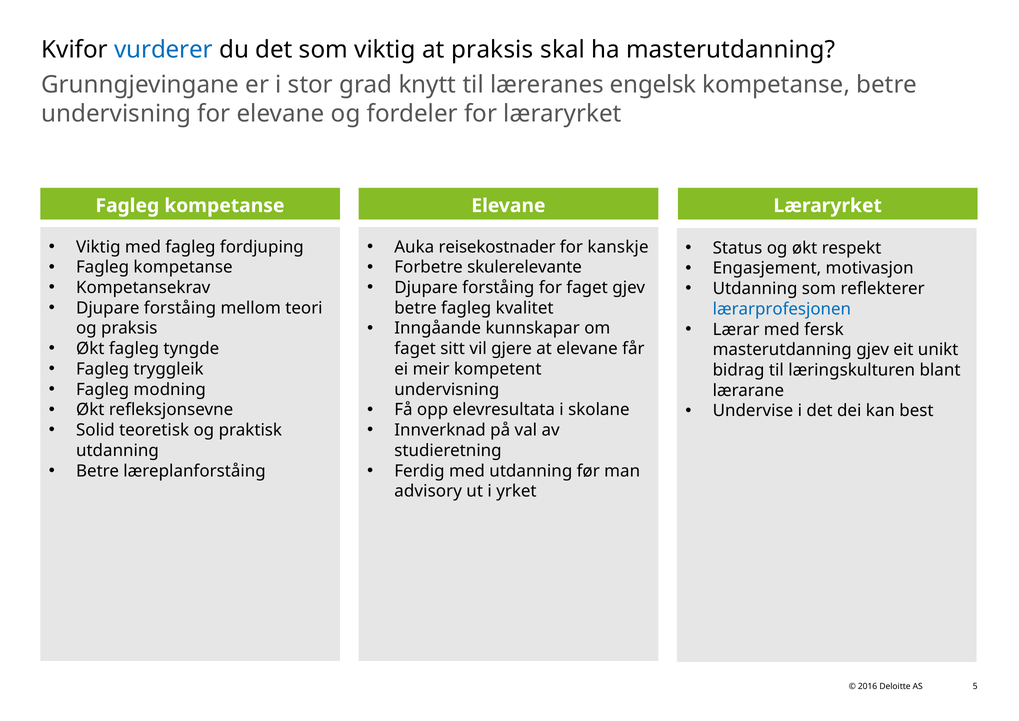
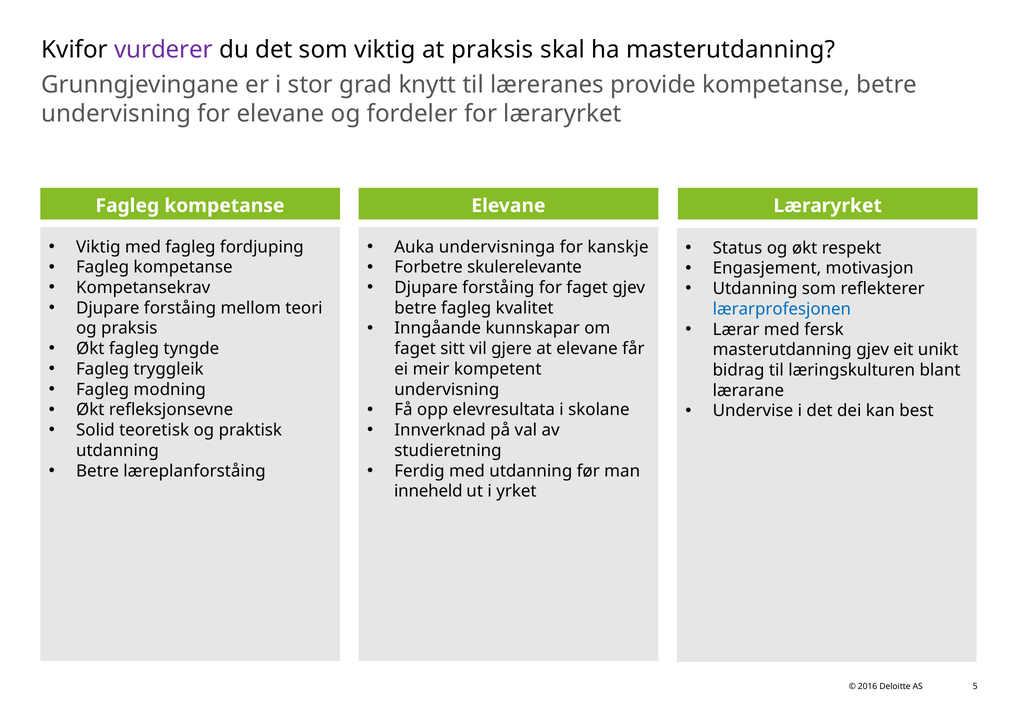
vurderer colour: blue -> purple
engelsk: engelsk -> provide
reisekostnader: reisekostnader -> undervisninga
advisory: advisory -> inneheld
